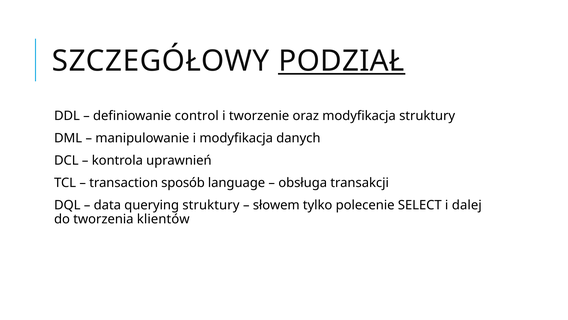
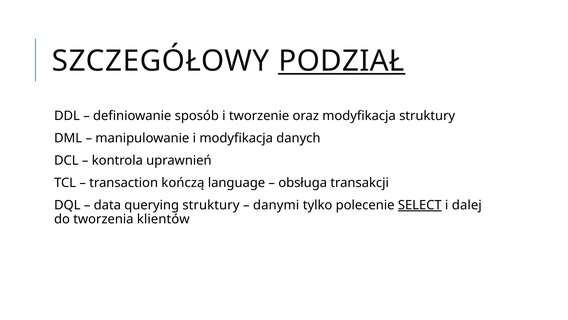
control: control -> sposób
sposób: sposób -> kończą
słowem: słowem -> danymi
SELECT underline: none -> present
